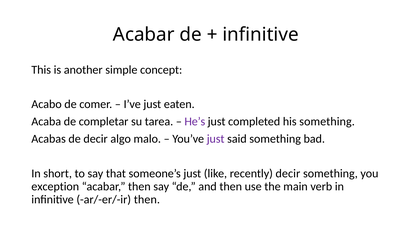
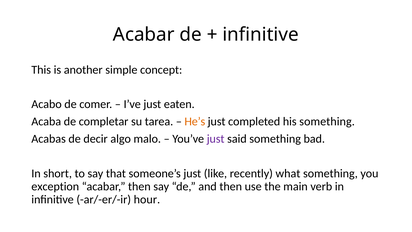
He’s colour: purple -> orange
recently decir: decir -> what
ar/-er/-ir then: then -> hour
